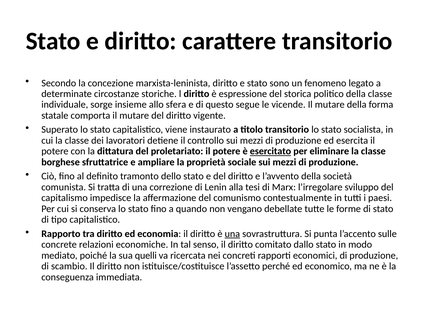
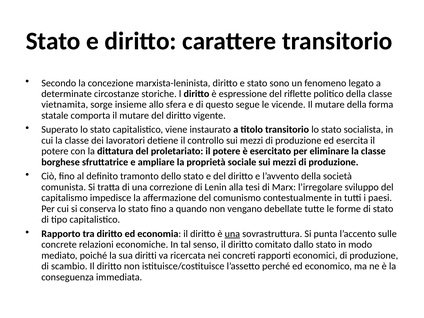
storica: storica -> riflette
individuale: individuale -> vietnamita
esercitato underline: present -> none
quelli: quelli -> diritti
